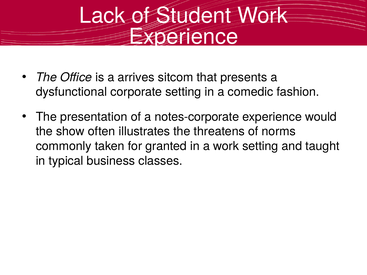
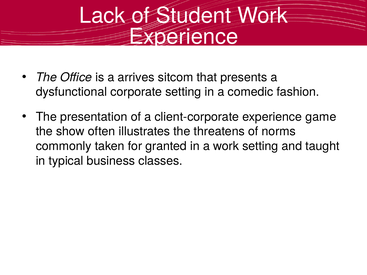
notes-corporate: notes-corporate -> client-corporate
would: would -> game
